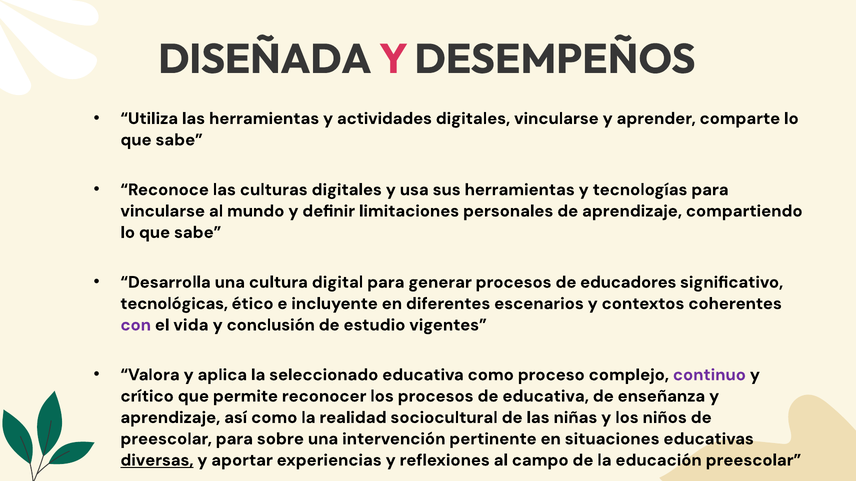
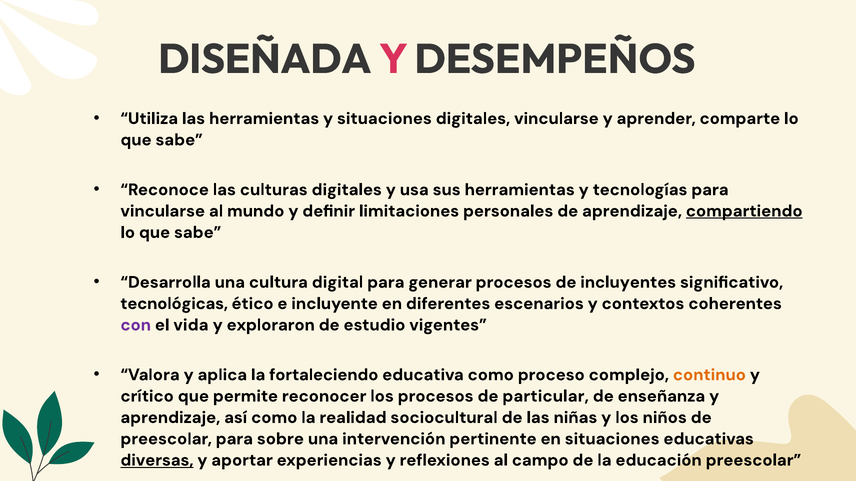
y actividades: actividades -> situaciones
compartiendo underline: none -> present
educadores: educadores -> incluyentes
conclusión: conclusión -> exploraron
seleccionado: seleccionado -> fortaleciendo
continuo colour: purple -> orange
de educativa: educativa -> particular
